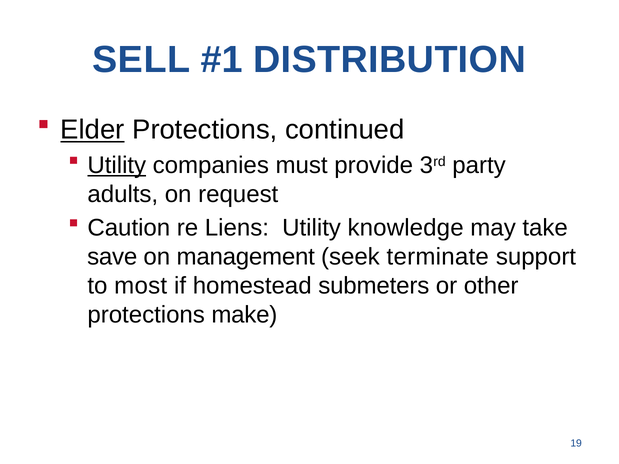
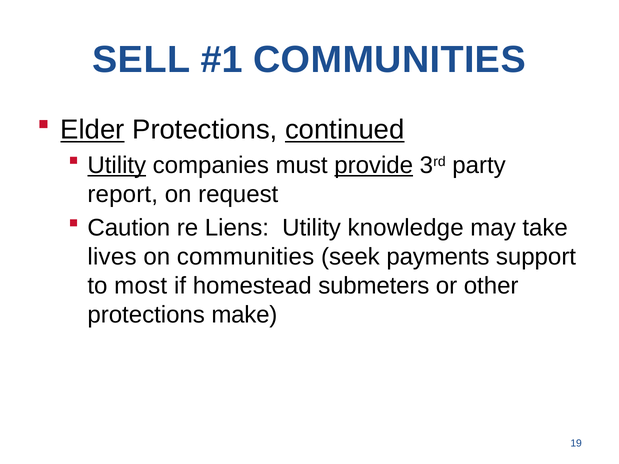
DISTRIBUTION at (390, 60): DISTRIBUTION -> COMMUNITIES
continued underline: none -> present
provide underline: none -> present
adults: adults -> report
save: save -> lives
on management: management -> communities
terminate: terminate -> payments
